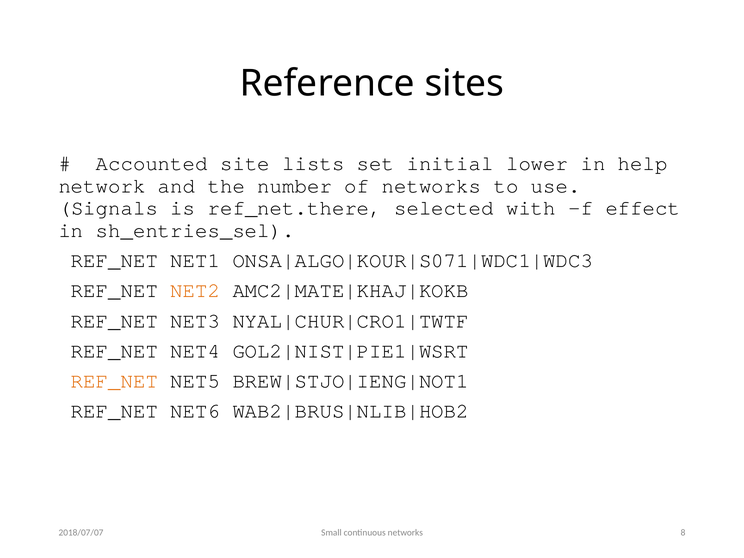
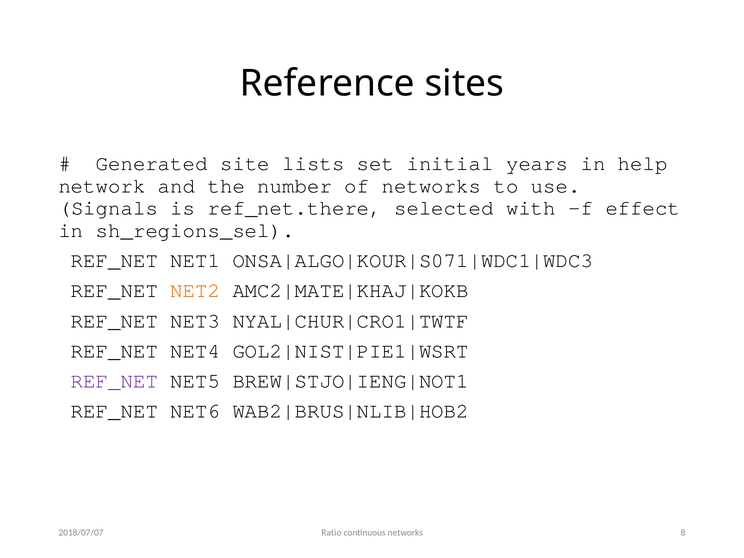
Accounted: Accounted -> Generated
lower: lower -> years
sh_entries_sel: sh_entries_sel -> sh_regions_sel
REF_NET at (114, 381) colour: orange -> purple
Small: Small -> Ratio
